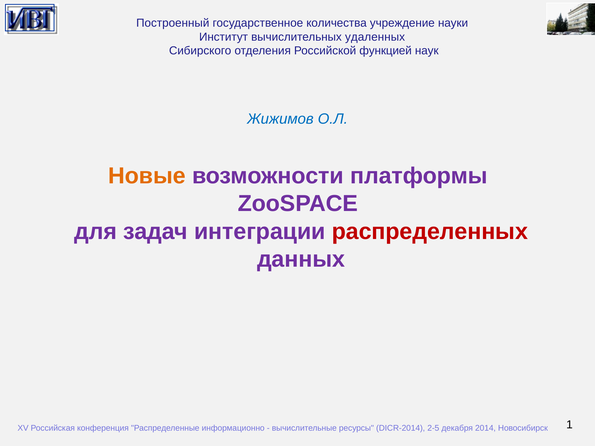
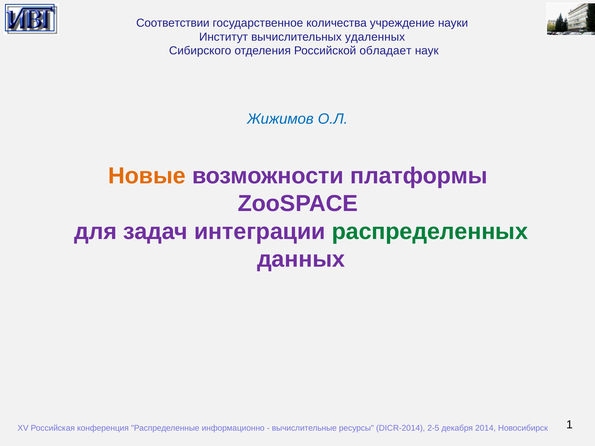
Построенный: Построенный -> Соответствии
функцией: функцией -> обладает
распределенных colour: red -> green
